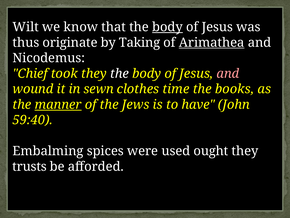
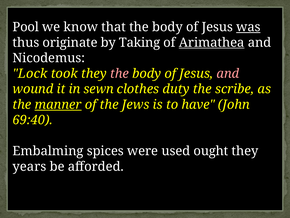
Wilt: Wilt -> Pool
body at (167, 27) underline: present -> none
was underline: none -> present
Chief: Chief -> Lock
the at (119, 73) colour: white -> pink
time: time -> duty
books: books -> scribe
59:40: 59:40 -> 69:40
trusts: trusts -> years
